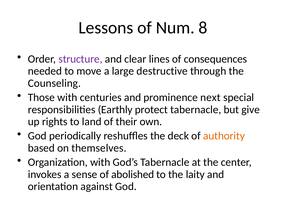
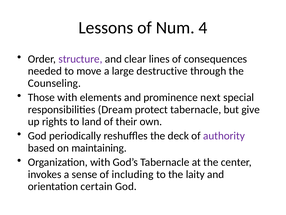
8: 8 -> 4
centuries: centuries -> elements
Earthly: Earthly -> Dream
authority colour: orange -> purple
themselves: themselves -> maintaining
abolished: abolished -> including
against: against -> certain
